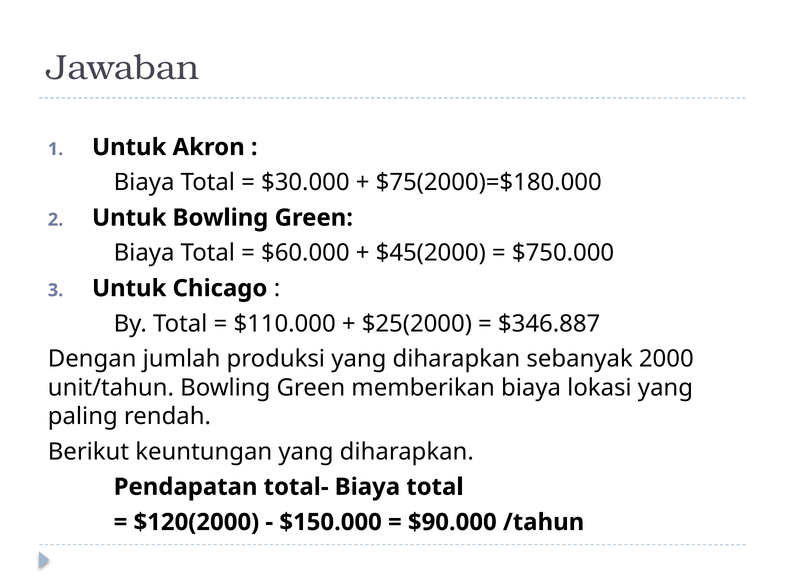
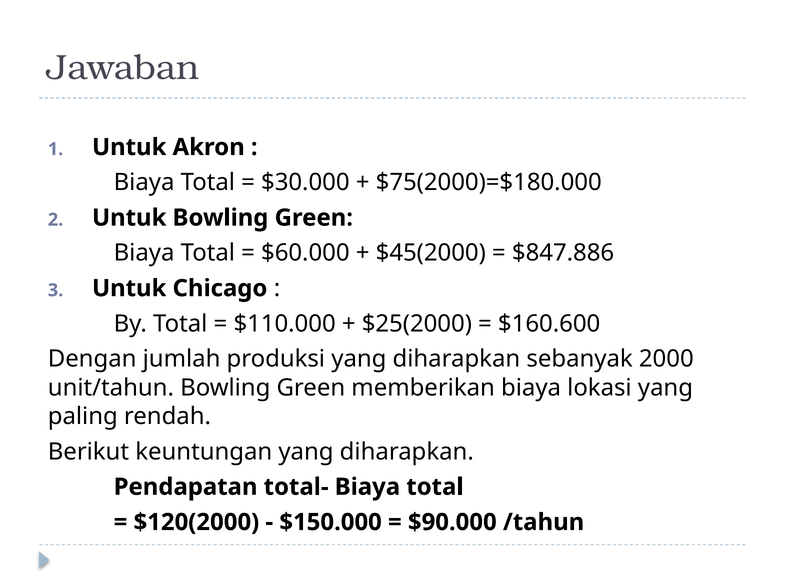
$750.000: $750.000 -> $847.886
$346.887: $346.887 -> $160.600
